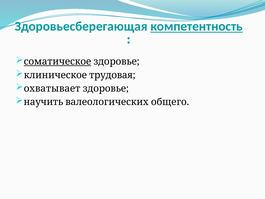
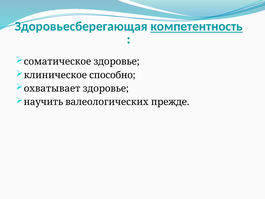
соматическое underline: present -> none
трудовая: трудовая -> способно
общего: общего -> прежде
